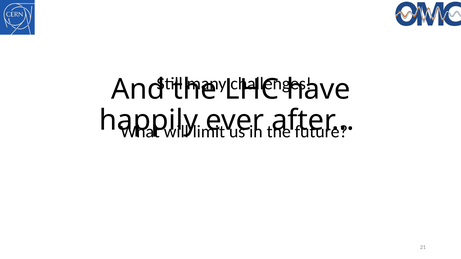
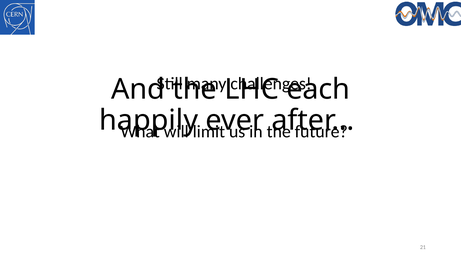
have: have -> each
